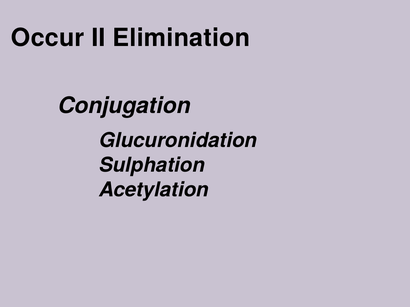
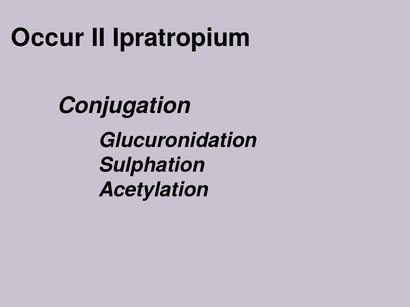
Elimination: Elimination -> Ipratropium
